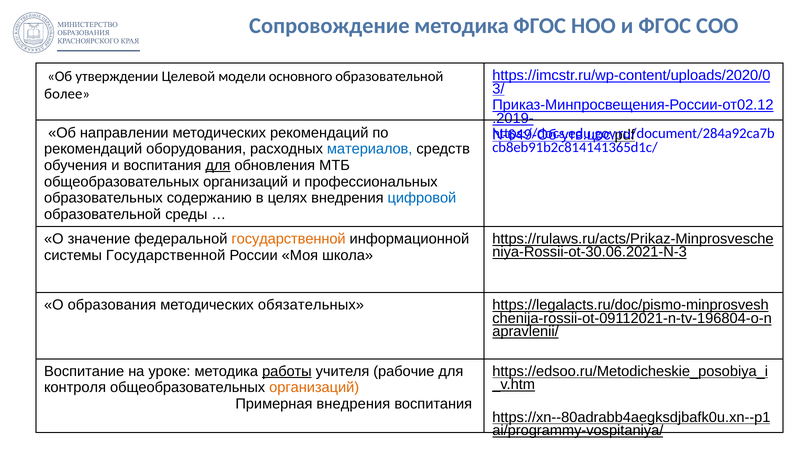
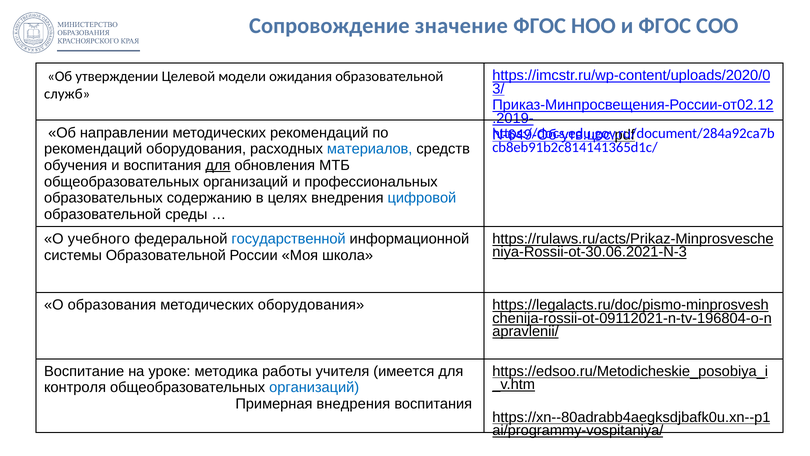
Сопровождение методика: методика -> значение
основного: основного -> ожидания
более: более -> служб
значение: значение -> учебного
государственной at (289, 239) colour: orange -> blue
системы Государственной: Государственной -> Образовательной
методических обязательных: обязательных -> оборудования
работы underline: present -> none
рабочие: рабочие -> имеется
организаций at (314, 387) colour: orange -> blue
